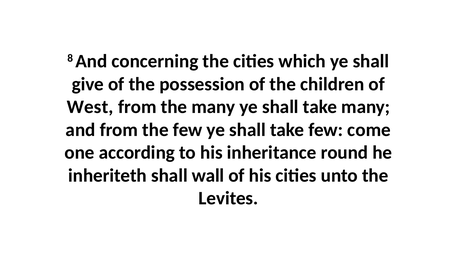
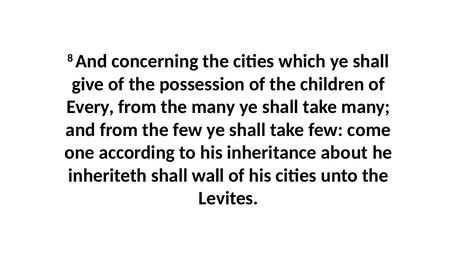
West: West -> Every
round: round -> about
